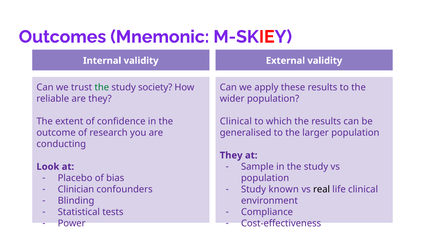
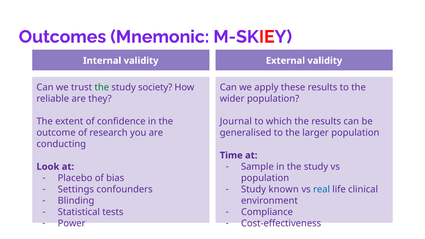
Clinical at (236, 121): Clinical -> Journal
They at (231, 155): They -> Time
Clinician: Clinician -> Settings
real colour: black -> blue
